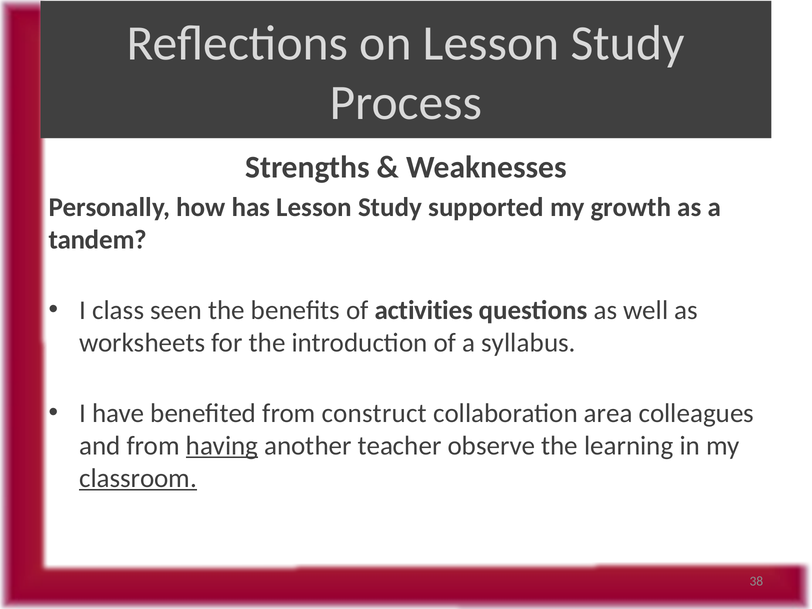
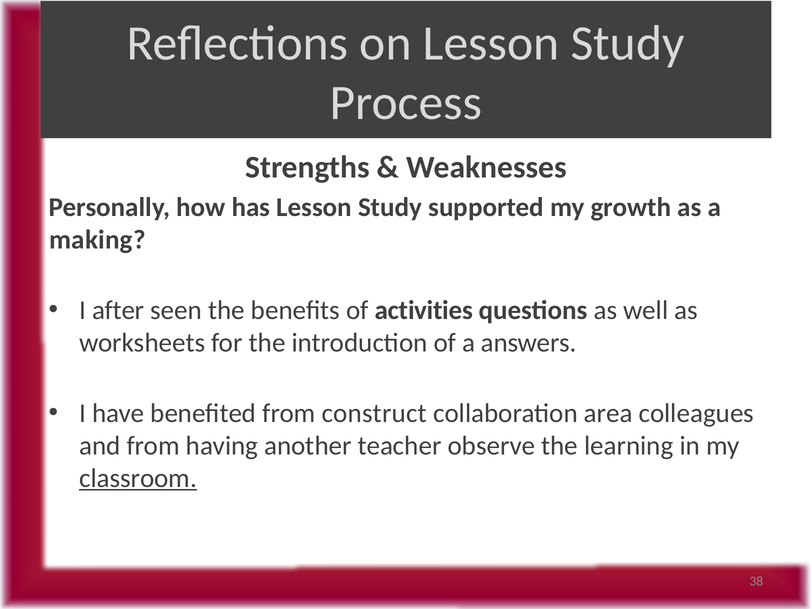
tandem: tandem -> making
class: class -> after
syllabus: syllabus -> answers
having underline: present -> none
